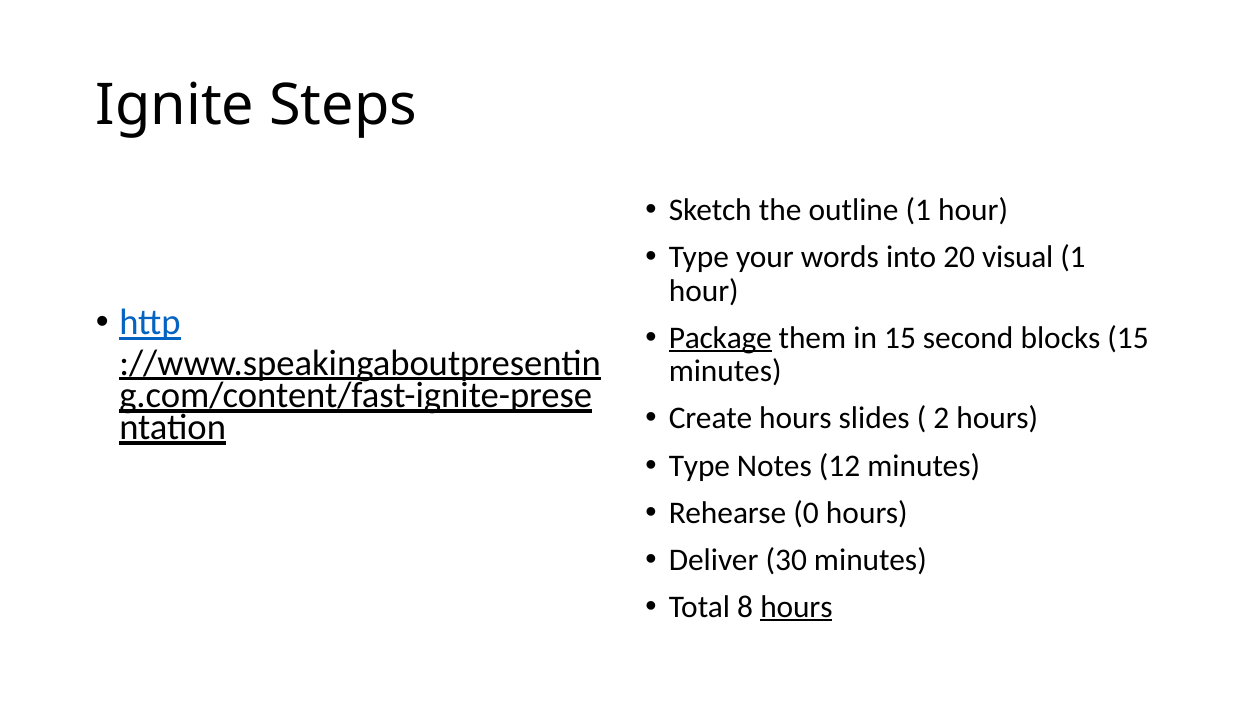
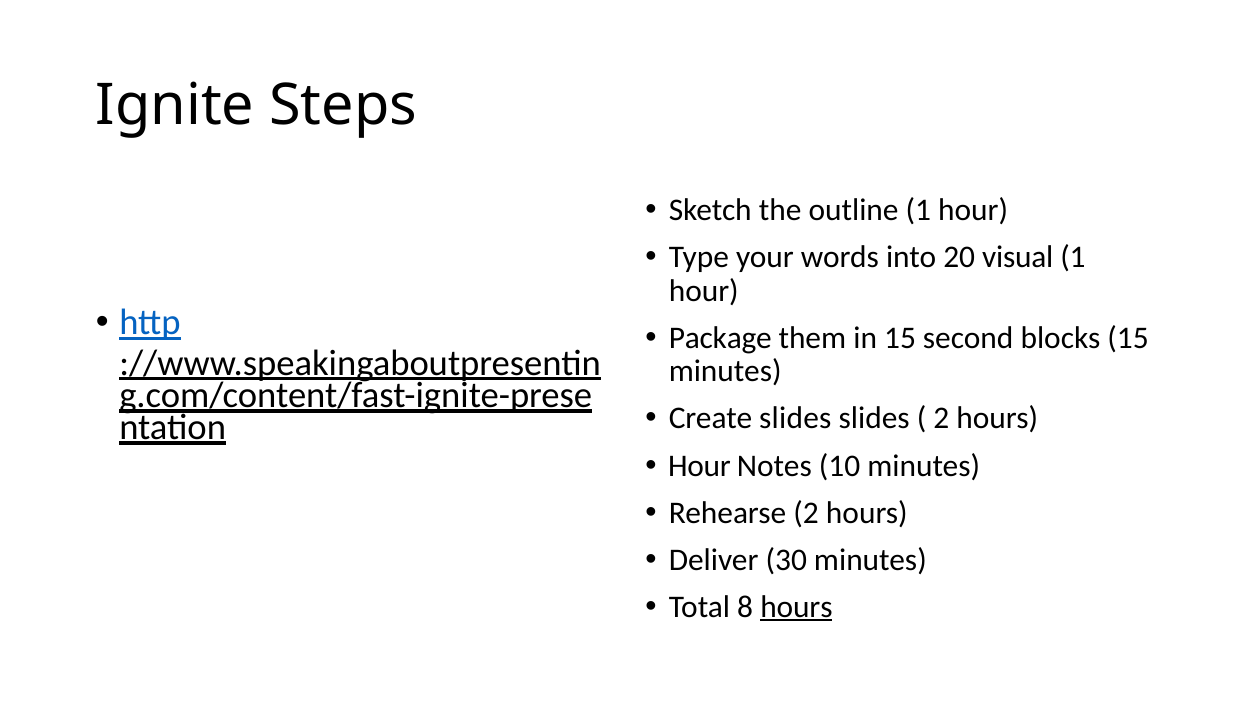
Package underline: present -> none
Create hours: hours -> slides
Type at (699, 465): Type -> Hour
12: 12 -> 10
Rehearse 0: 0 -> 2
